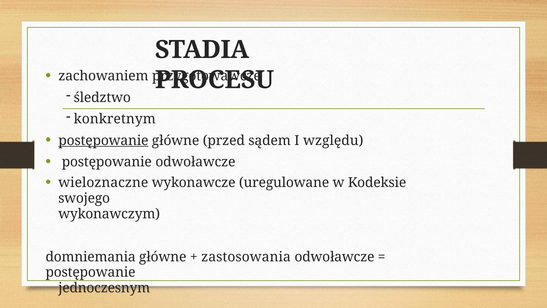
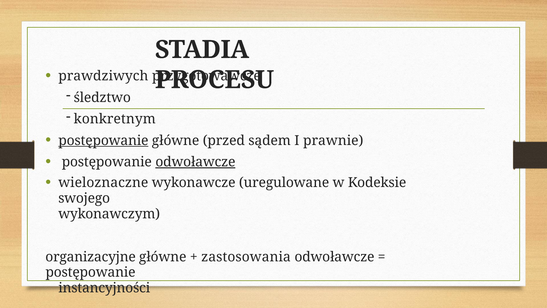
zachowaniem: zachowaniem -> prawdziwych
względu: względu -> prawnie
odwoławcze at (195, 162) underline: none -> present
domniemania: domniemania -> organizacyjne
jednoczesnym: jednoczesnym -> instancyjności
